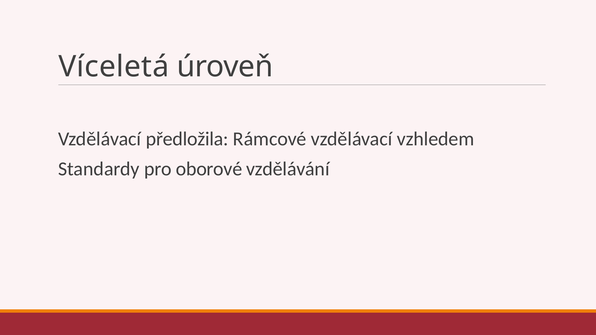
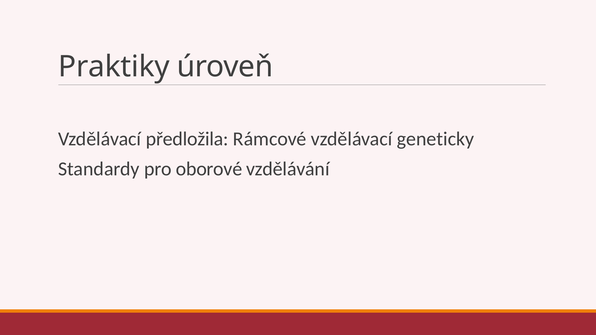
Víceletá: Víceletá -> Praktiky
vzhledem: vzhledem -> geneticky
